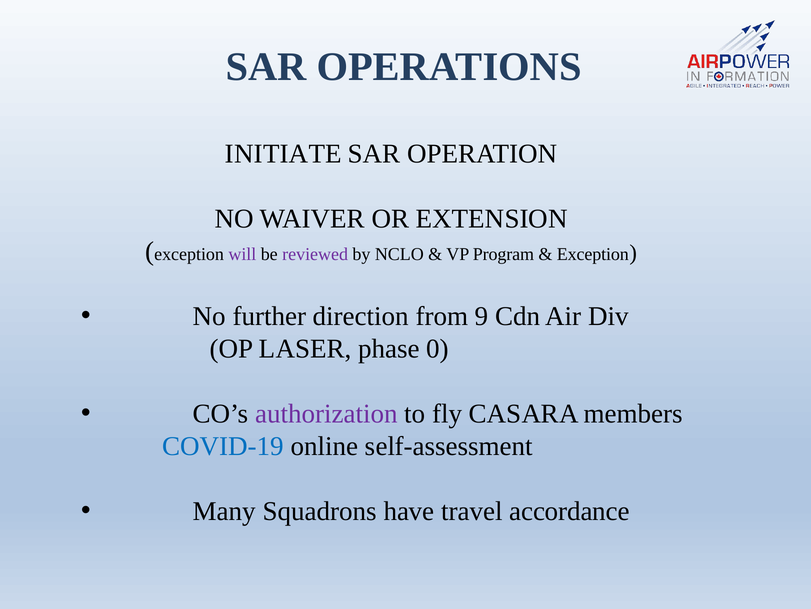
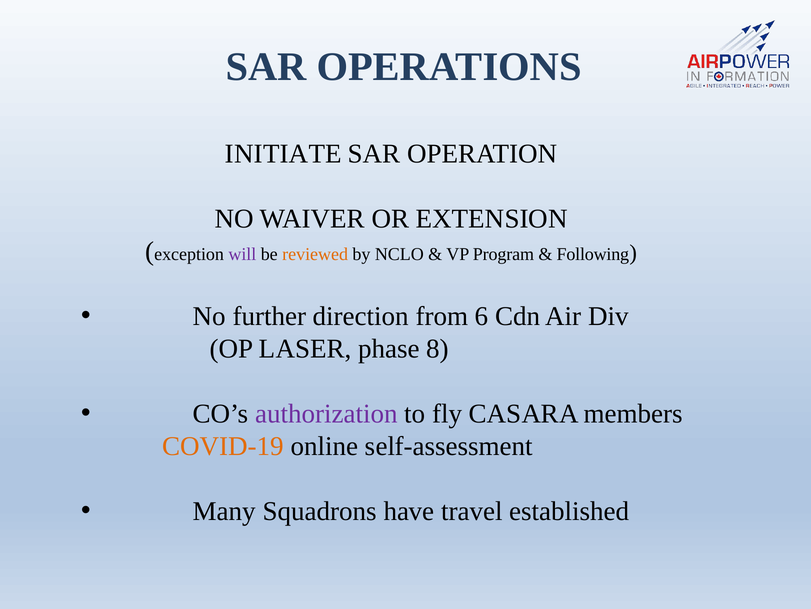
reviewed colour: purple -> orange
Exception at (593, 254): Exception -> Following
9: 9 -> 6
0: 0 -> 8
COVID-19 colour: blue -> orange
accordance: accordance -> established
